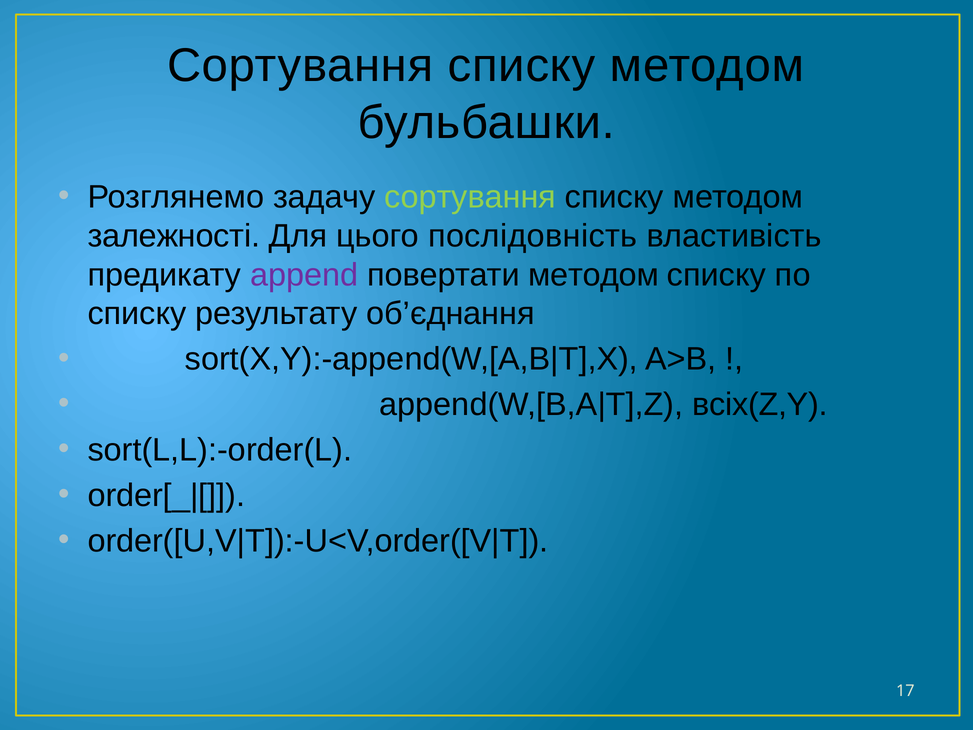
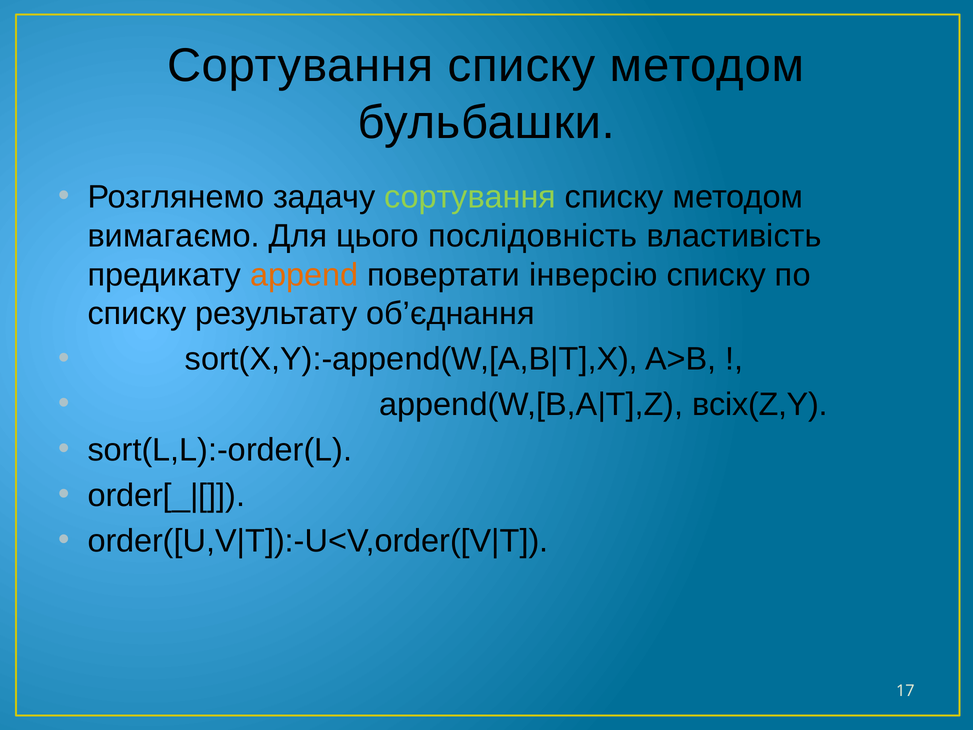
залежності: залежності -> вимагаємо
append colour: purple -> orange
повертати методом: методом -> інверсію
